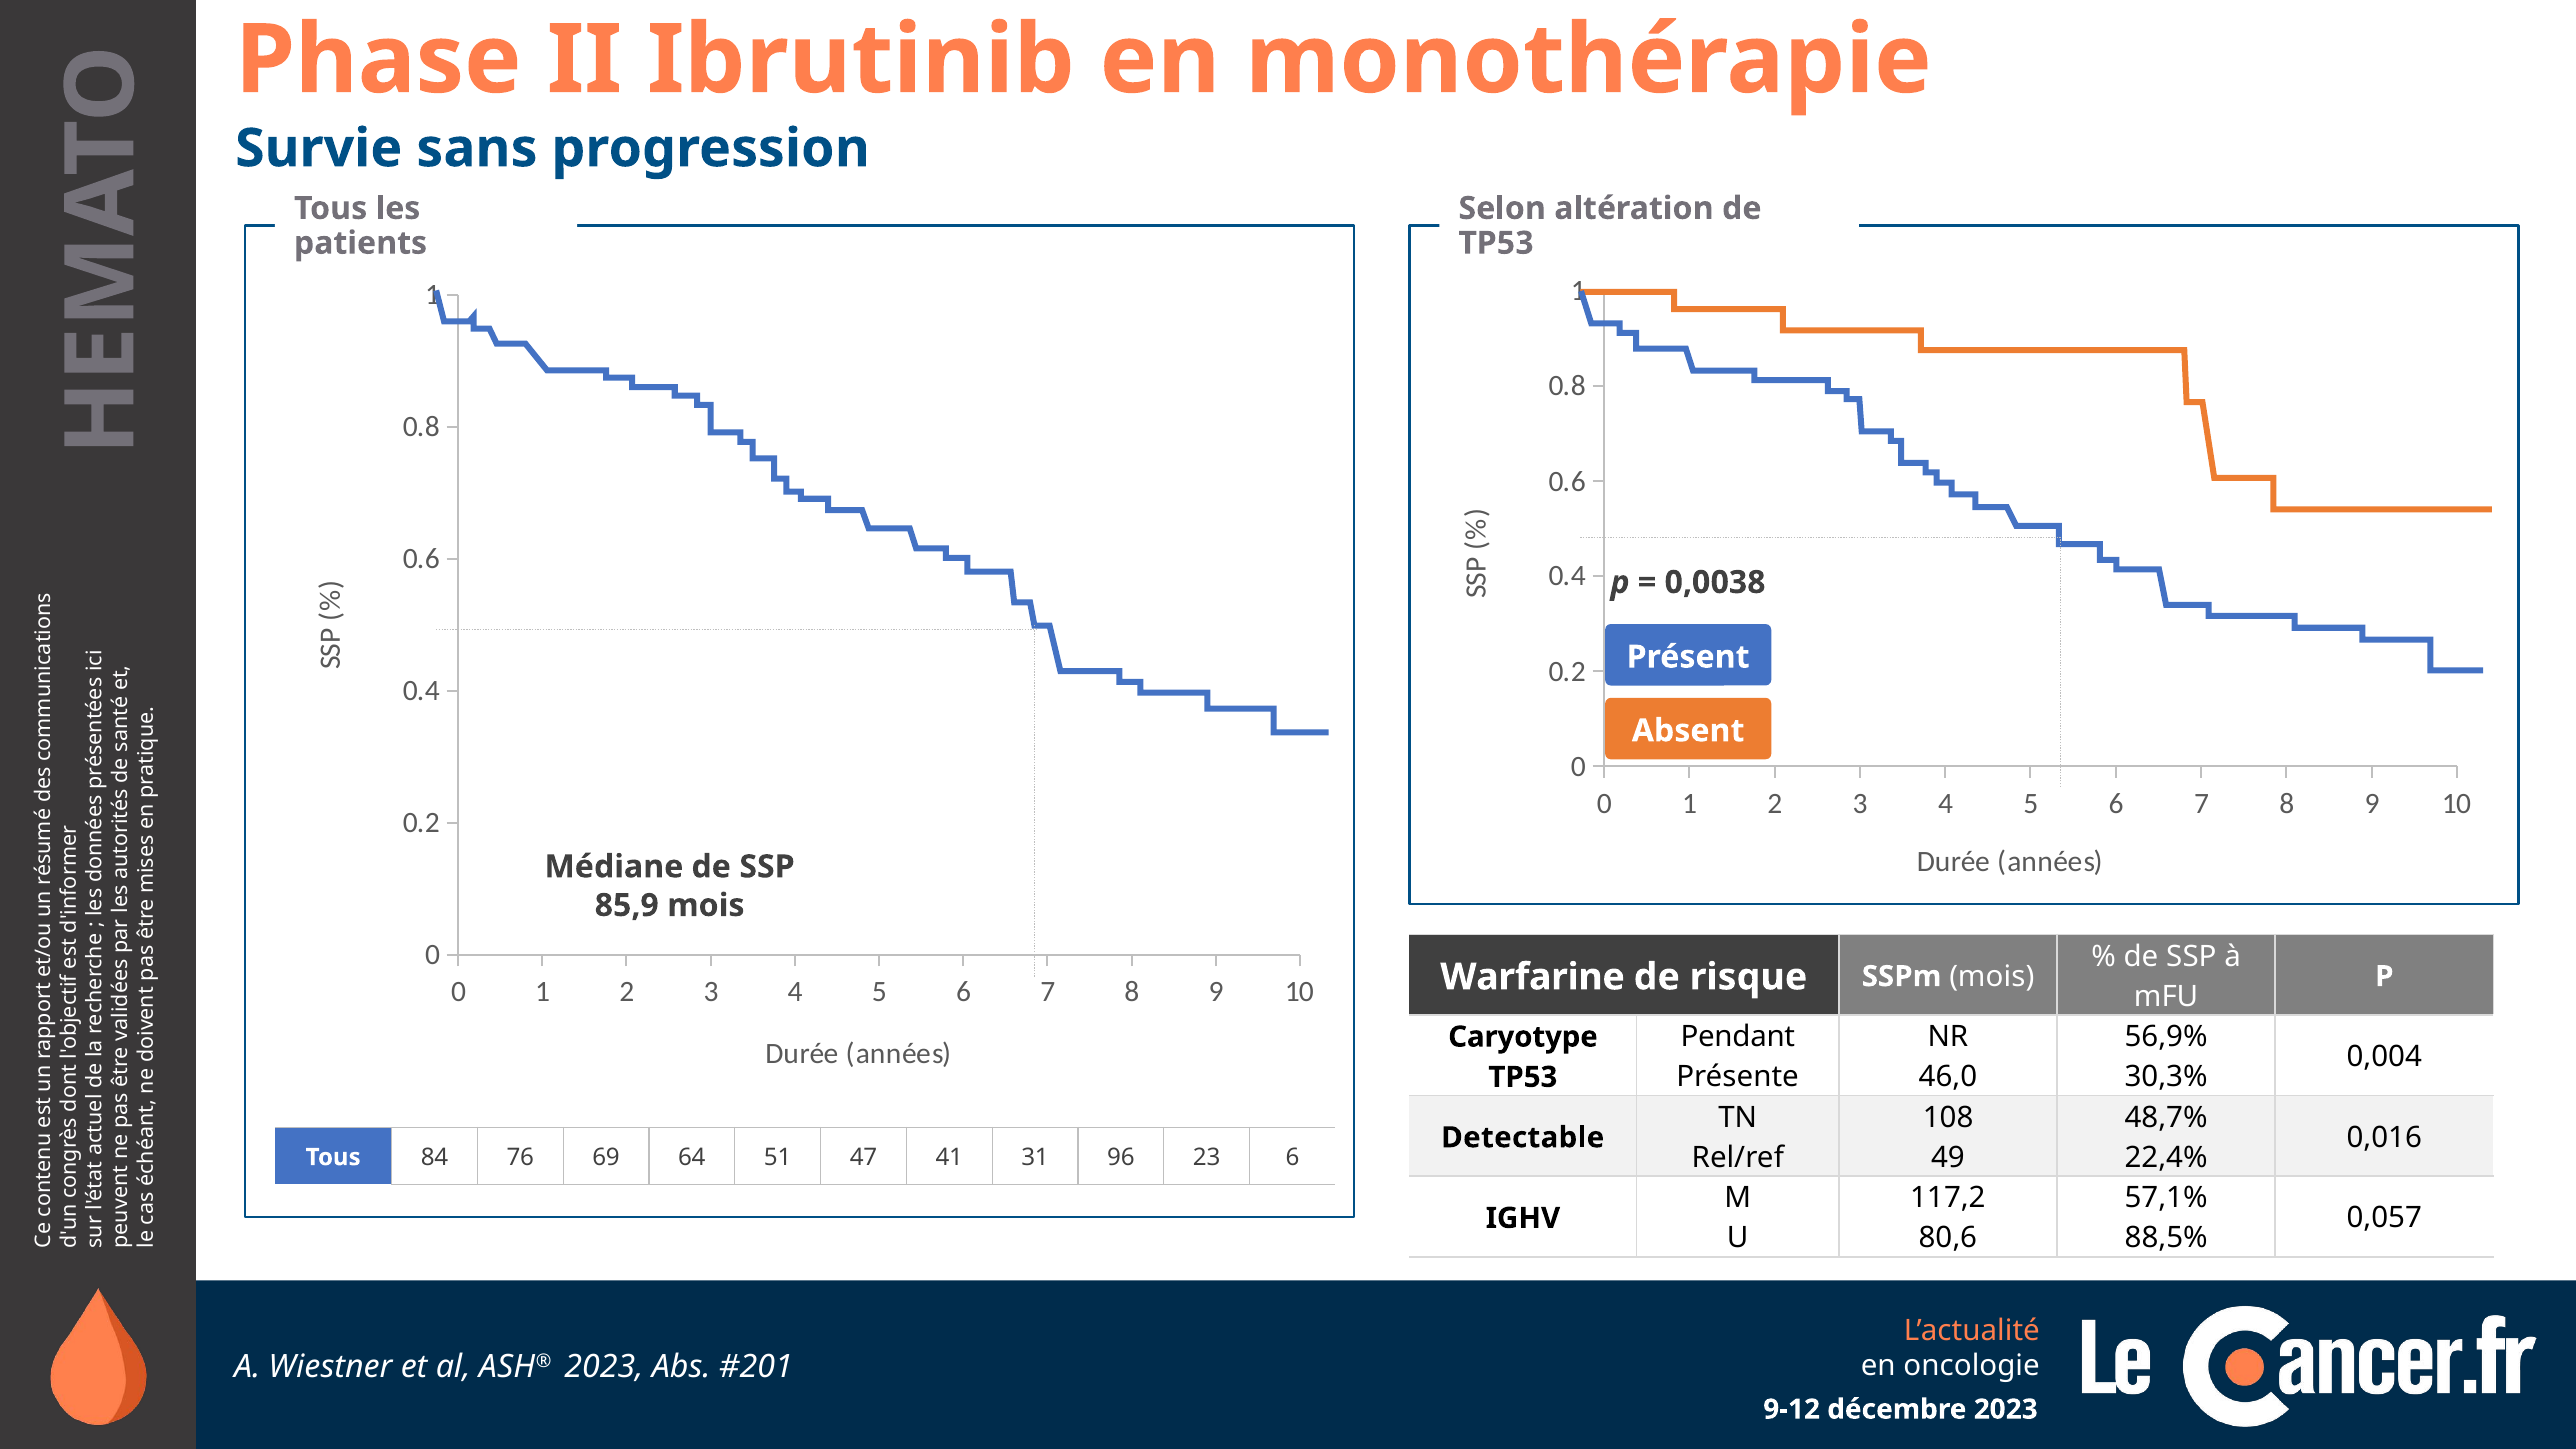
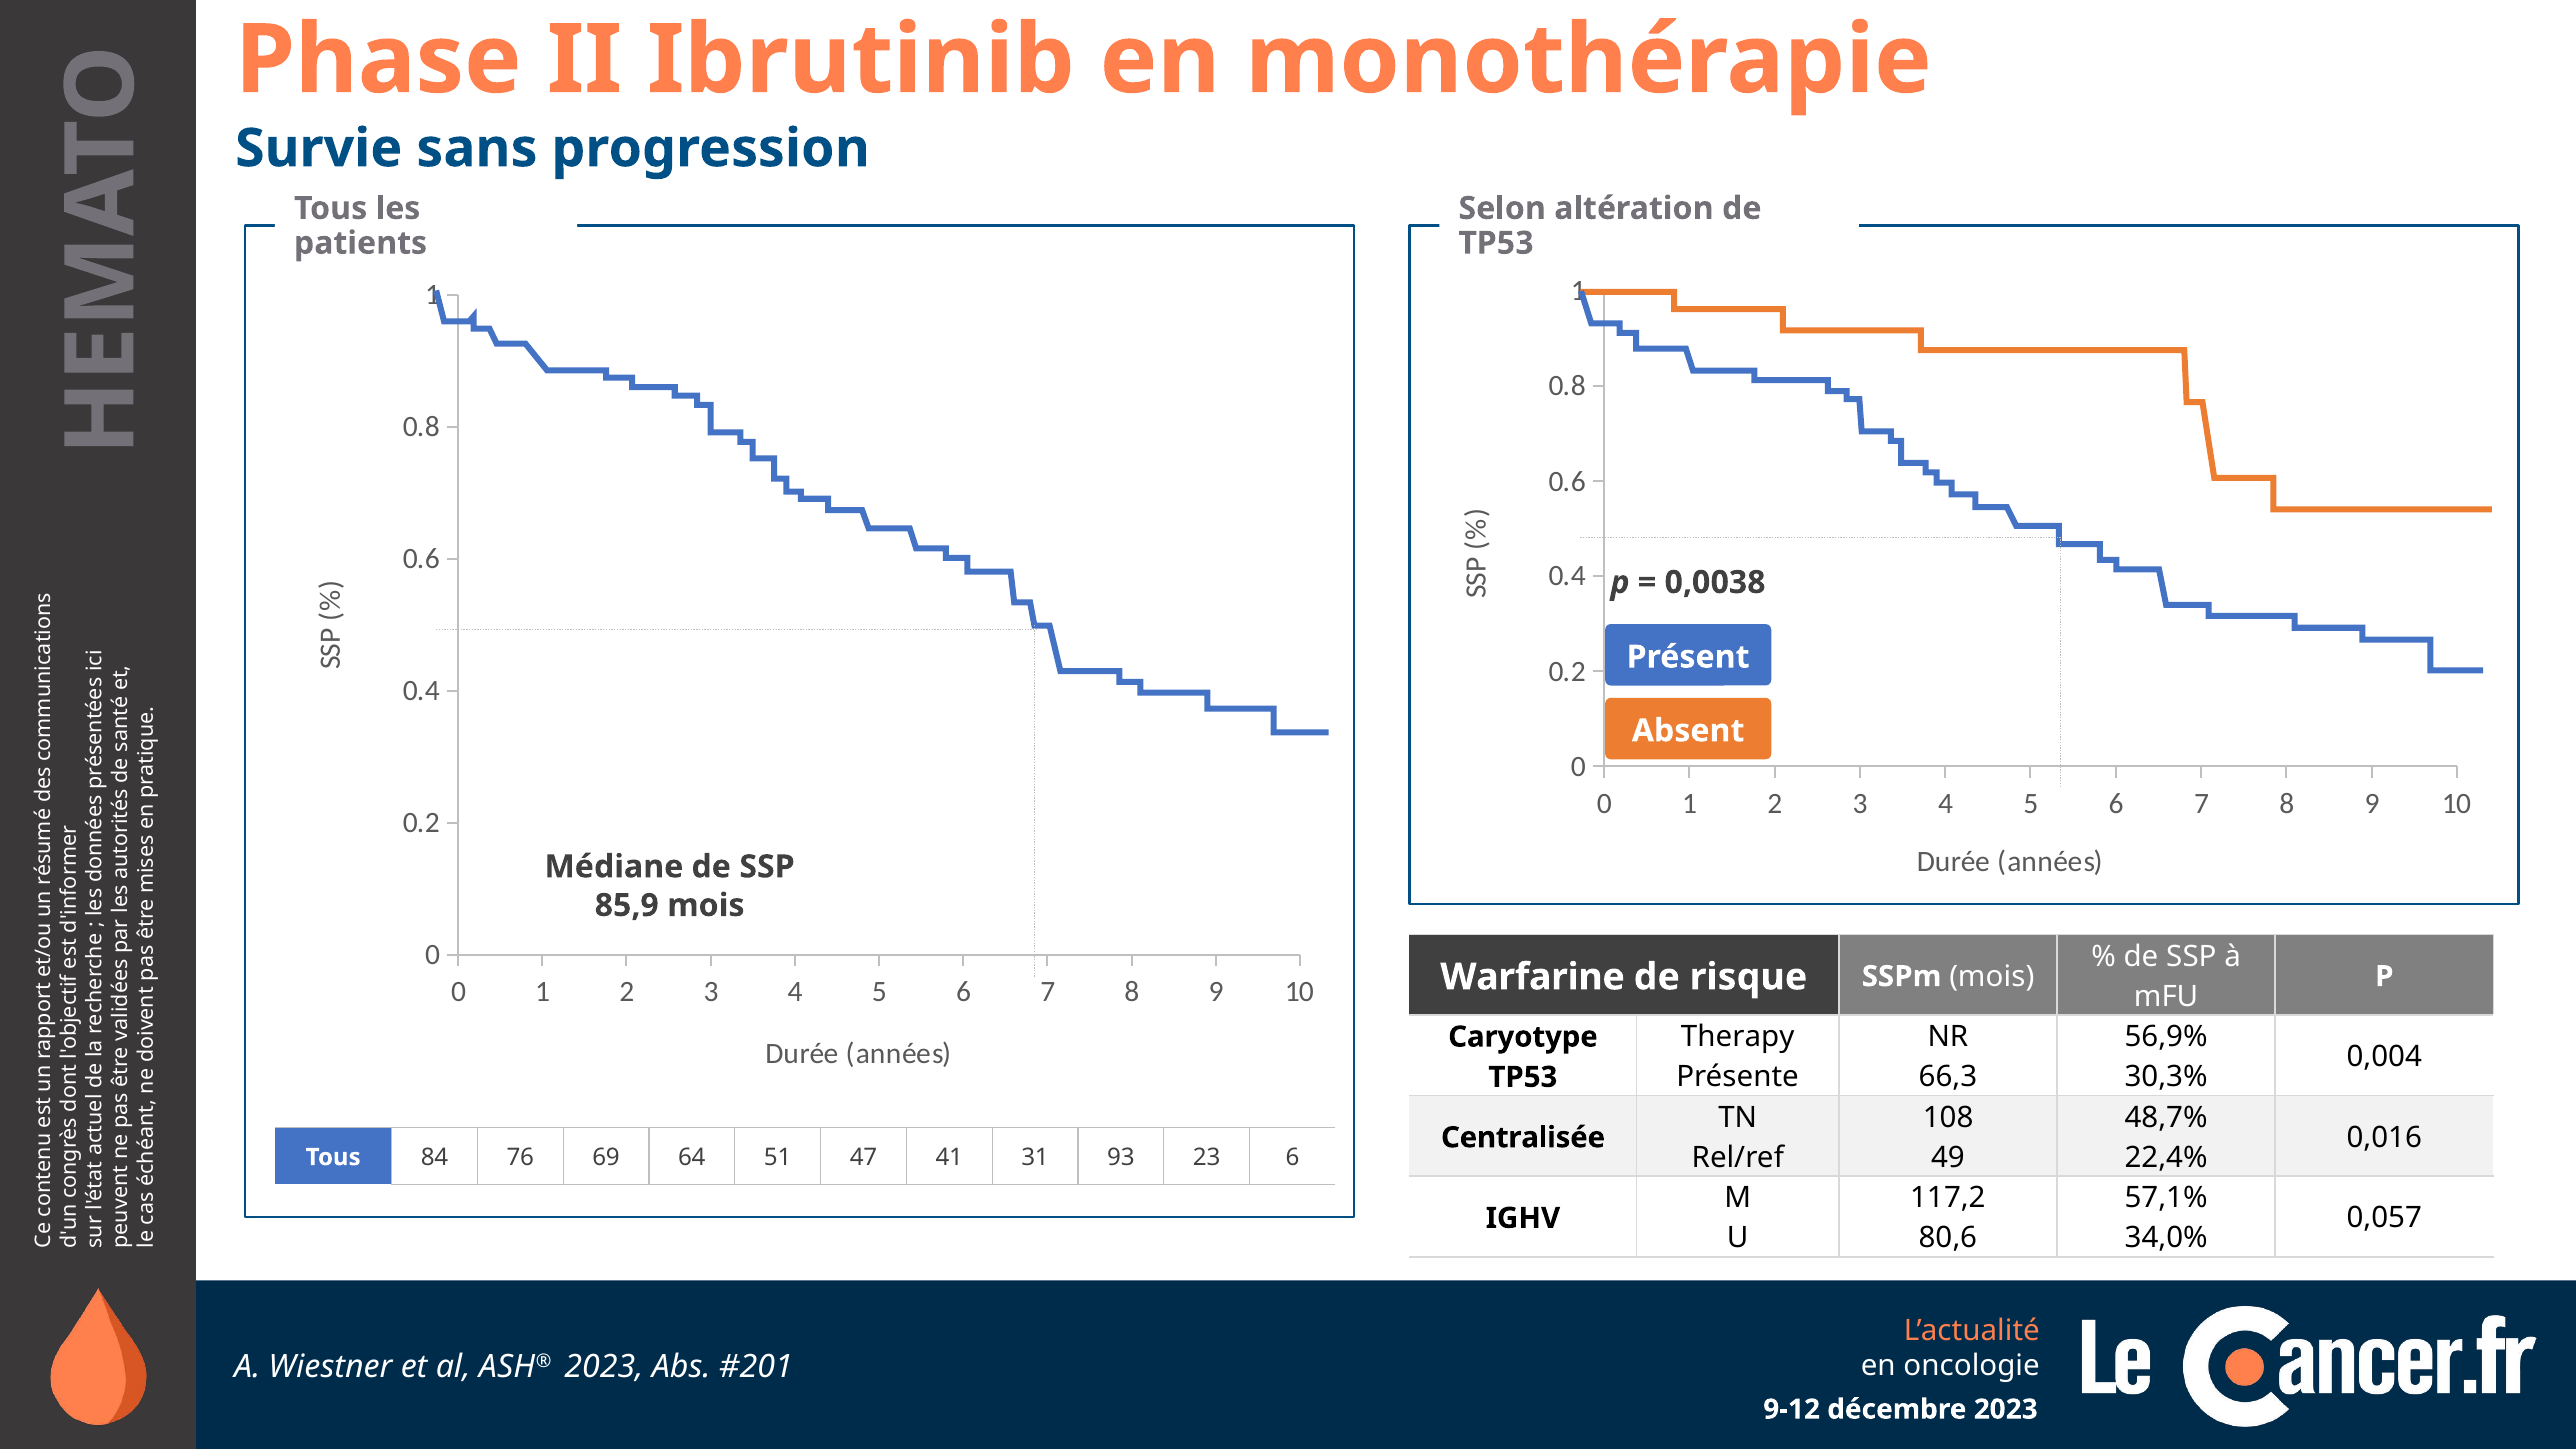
Pendant: Pendant -> Therapy
46,0: 46,0 -> 66,3
Detectable: Detectable -> Centralisée
96: 96 -> 93
88,5%: 88,5% -> 34,0%
